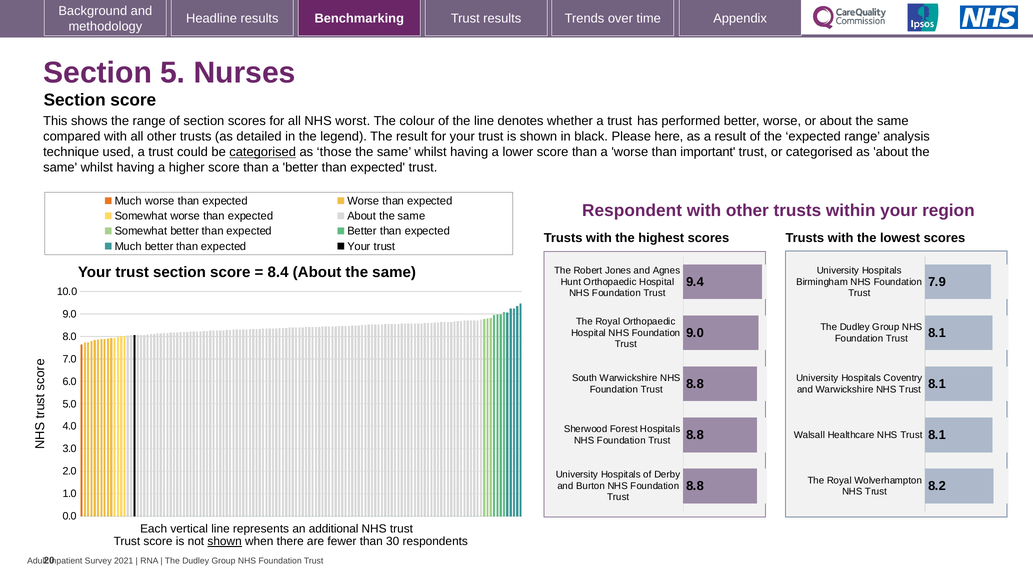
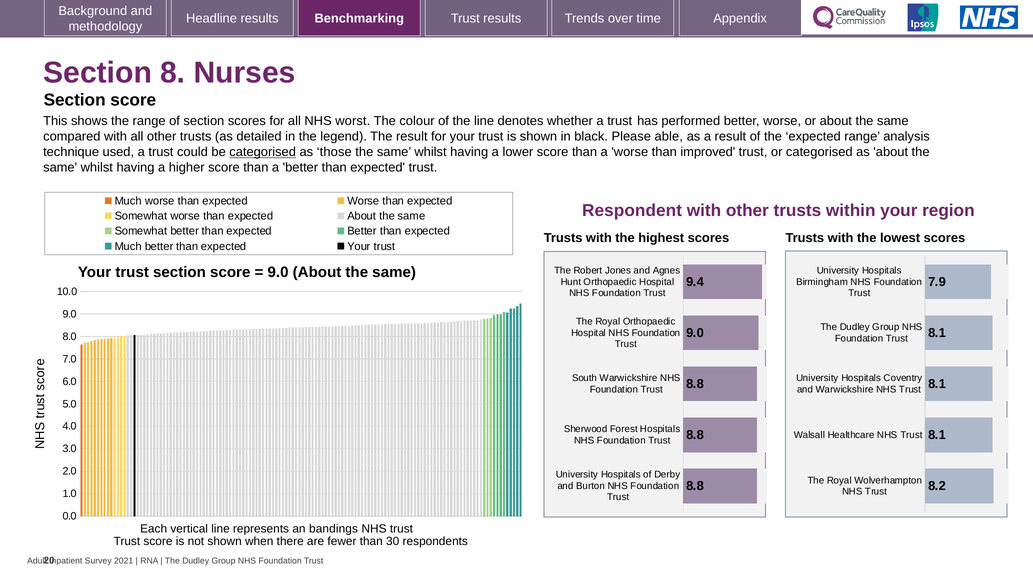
5: 5 -> 8
here: here -> able
important: important -> improved
8.4 at (278, 272): 8.4 -> 9.0
additional: additional -> bandings
shown at (225, 541) underline: present -> none
